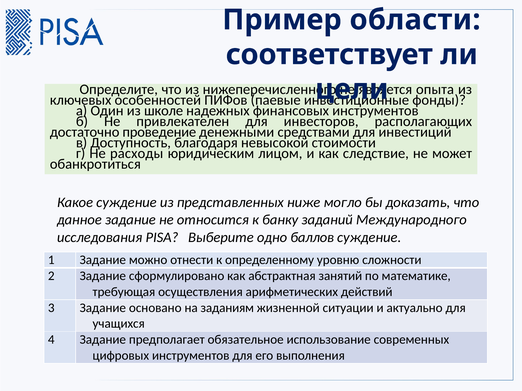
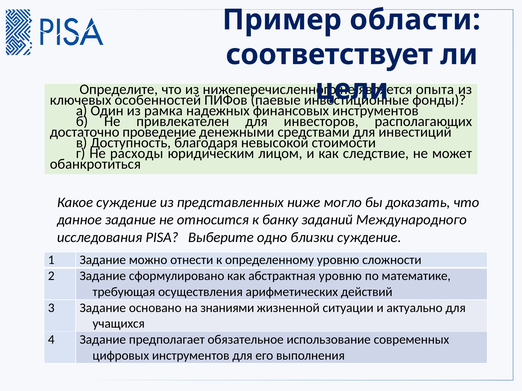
школе: школе -> рамка
баллов: баллов -> близки
абстрактная занятий: занятий -> уровню
заданиям: заданиям -> знаниями
